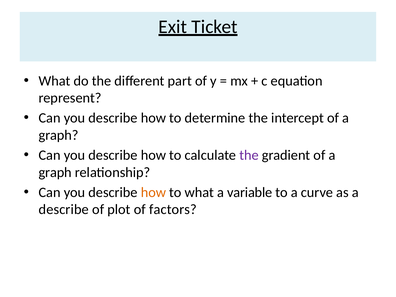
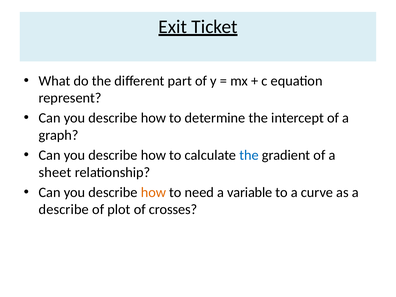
the at (249, 155) colour: purple -> blue
graph at (55, 172): graph -> sheet
to what: what -> need
factors: factors -> crosses
